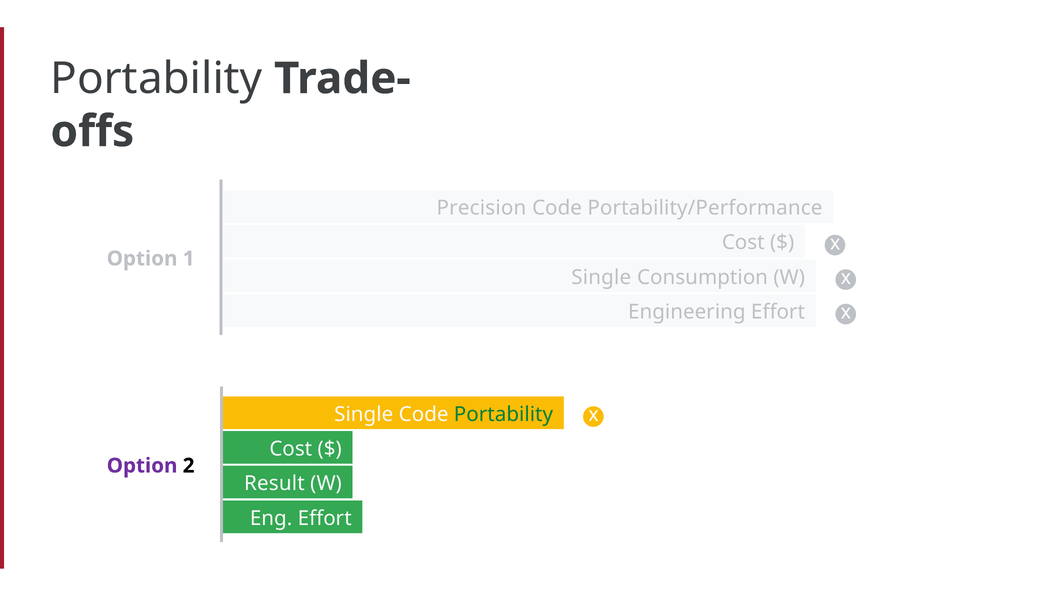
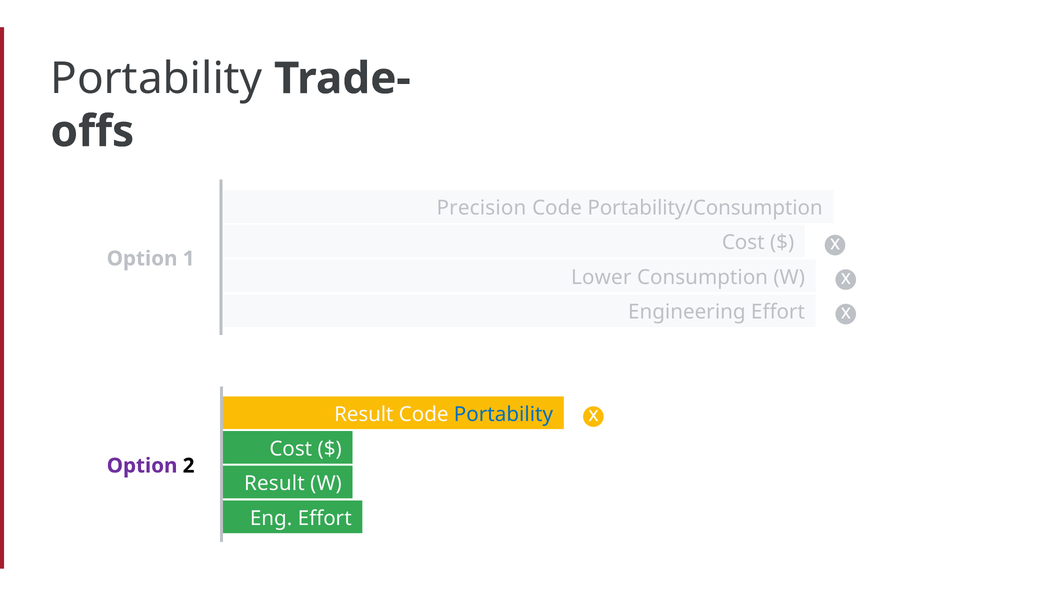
Portability/Performance: Portability/Performance -> Portability/Consumption
Single at (601, 277): Single -> Lower
Single at (364, 414): Single -> Result
Portability at (503, 414) colour: green -> blue
